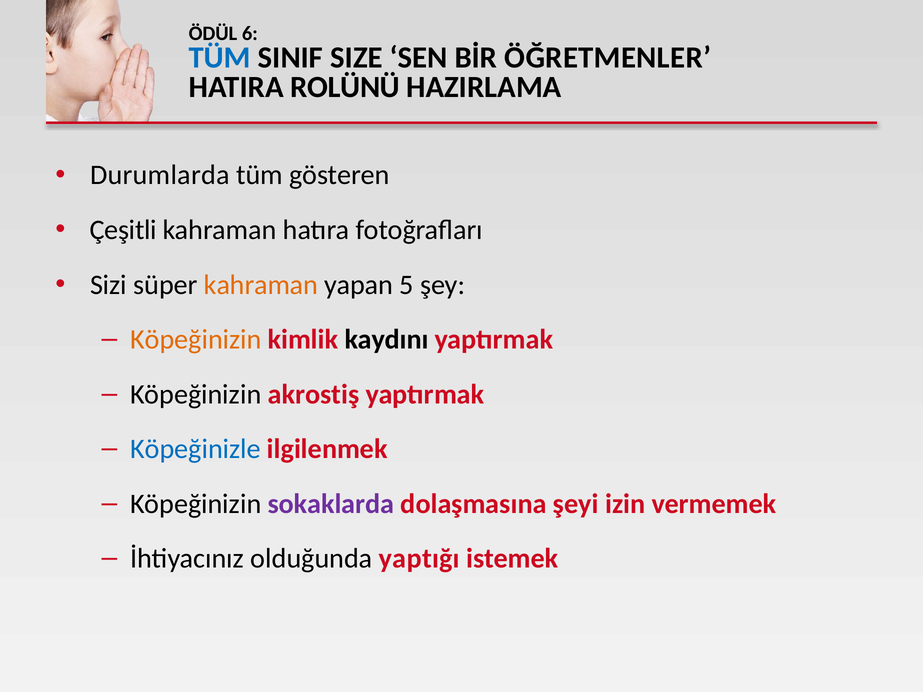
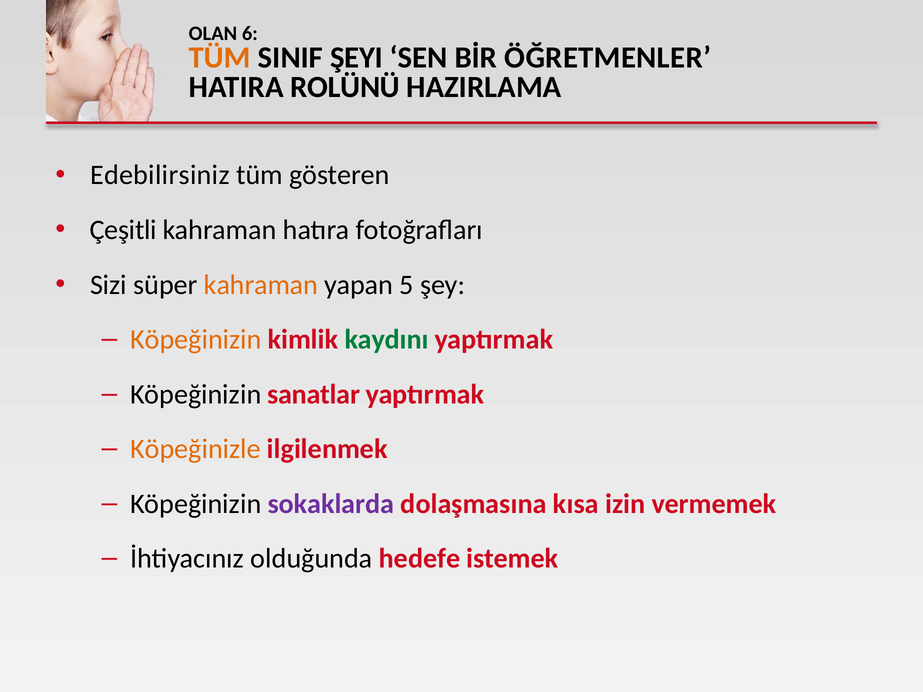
ÖDÜL: ÖDÜL -> OLAN
TÜM at (220, 58) colour: blue -> orange
SIZE: SIZE -> ŞEYI
Durumlarda: Durumlarda -> Edebilirsiniz
kaydını colour: black -> green
akrostiş: akrostiş -> sanatlar
Köpeğinizle colour: blue -> orange
şeyi: şeyi -> kısa
yaptığı: yaptığı -> hedefe
